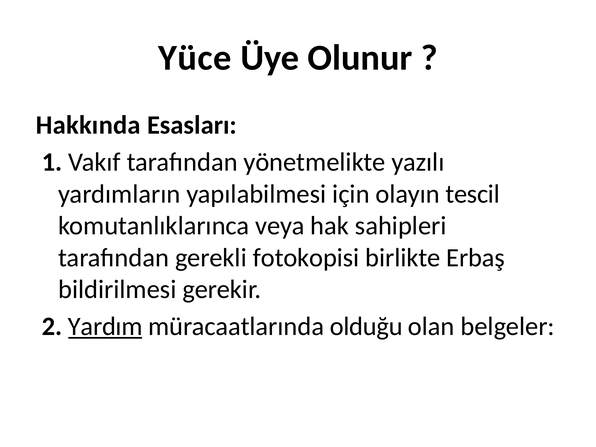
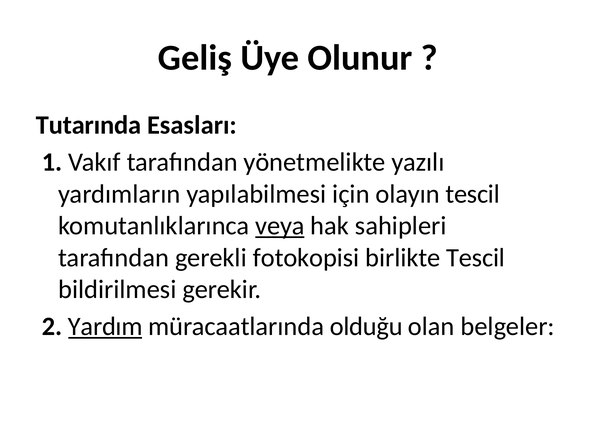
Yüce: Yüce -> Geliş
Hakkında: Hakkında -> Tutarında
veya underline: none -> present
birlikte Erbaş: Erbaş -> Tescil
